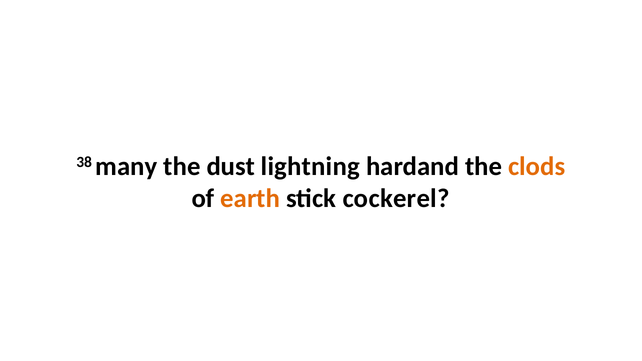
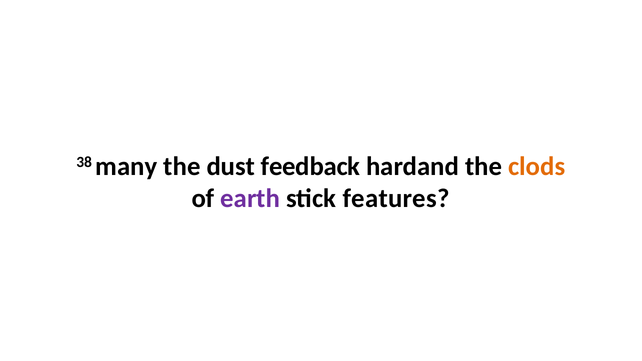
lightning: lightning -> feedback
earth colour: orange -> purple
cockerel: cockerel -> features
